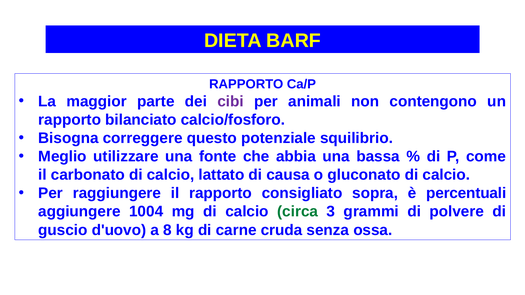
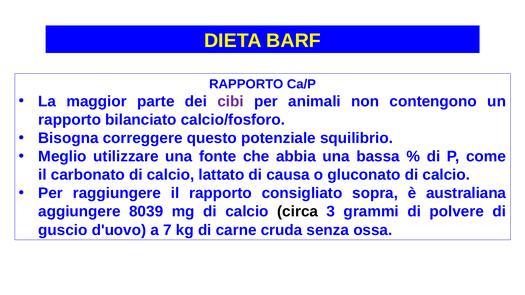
percentuali: percentuali -> australiana
1004: 1004 -> 8039
circa colour: green -> black
8: 8 -> 7
